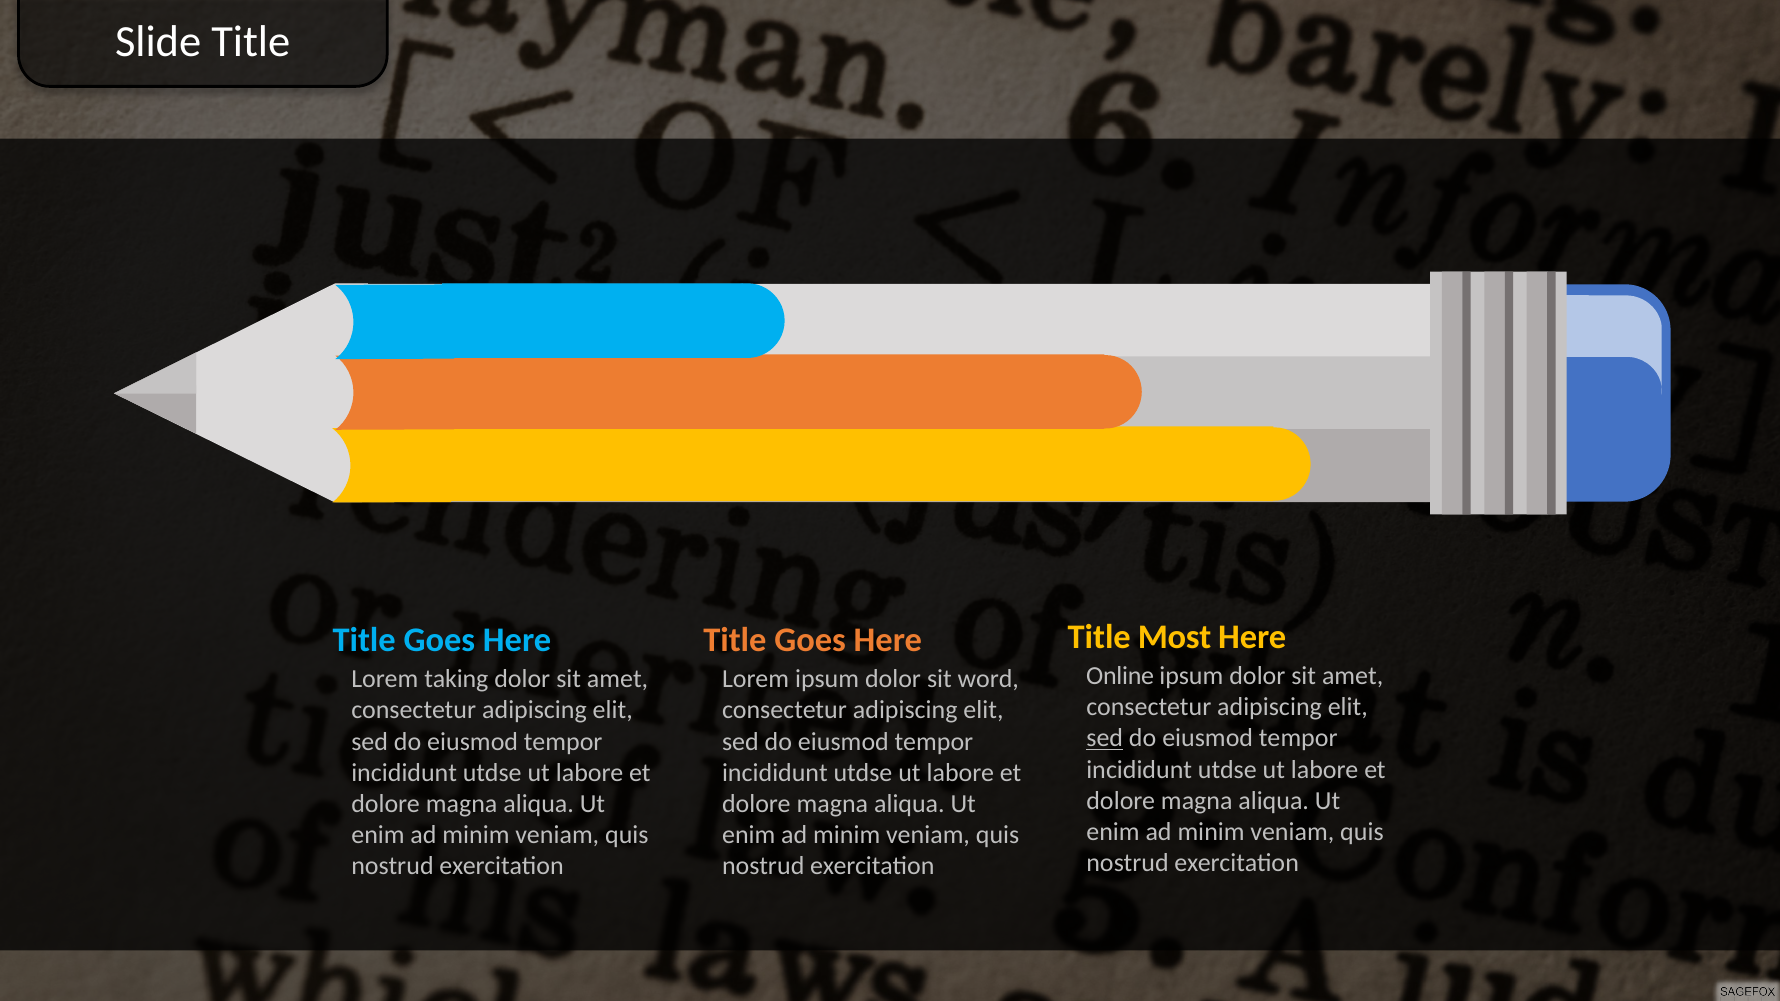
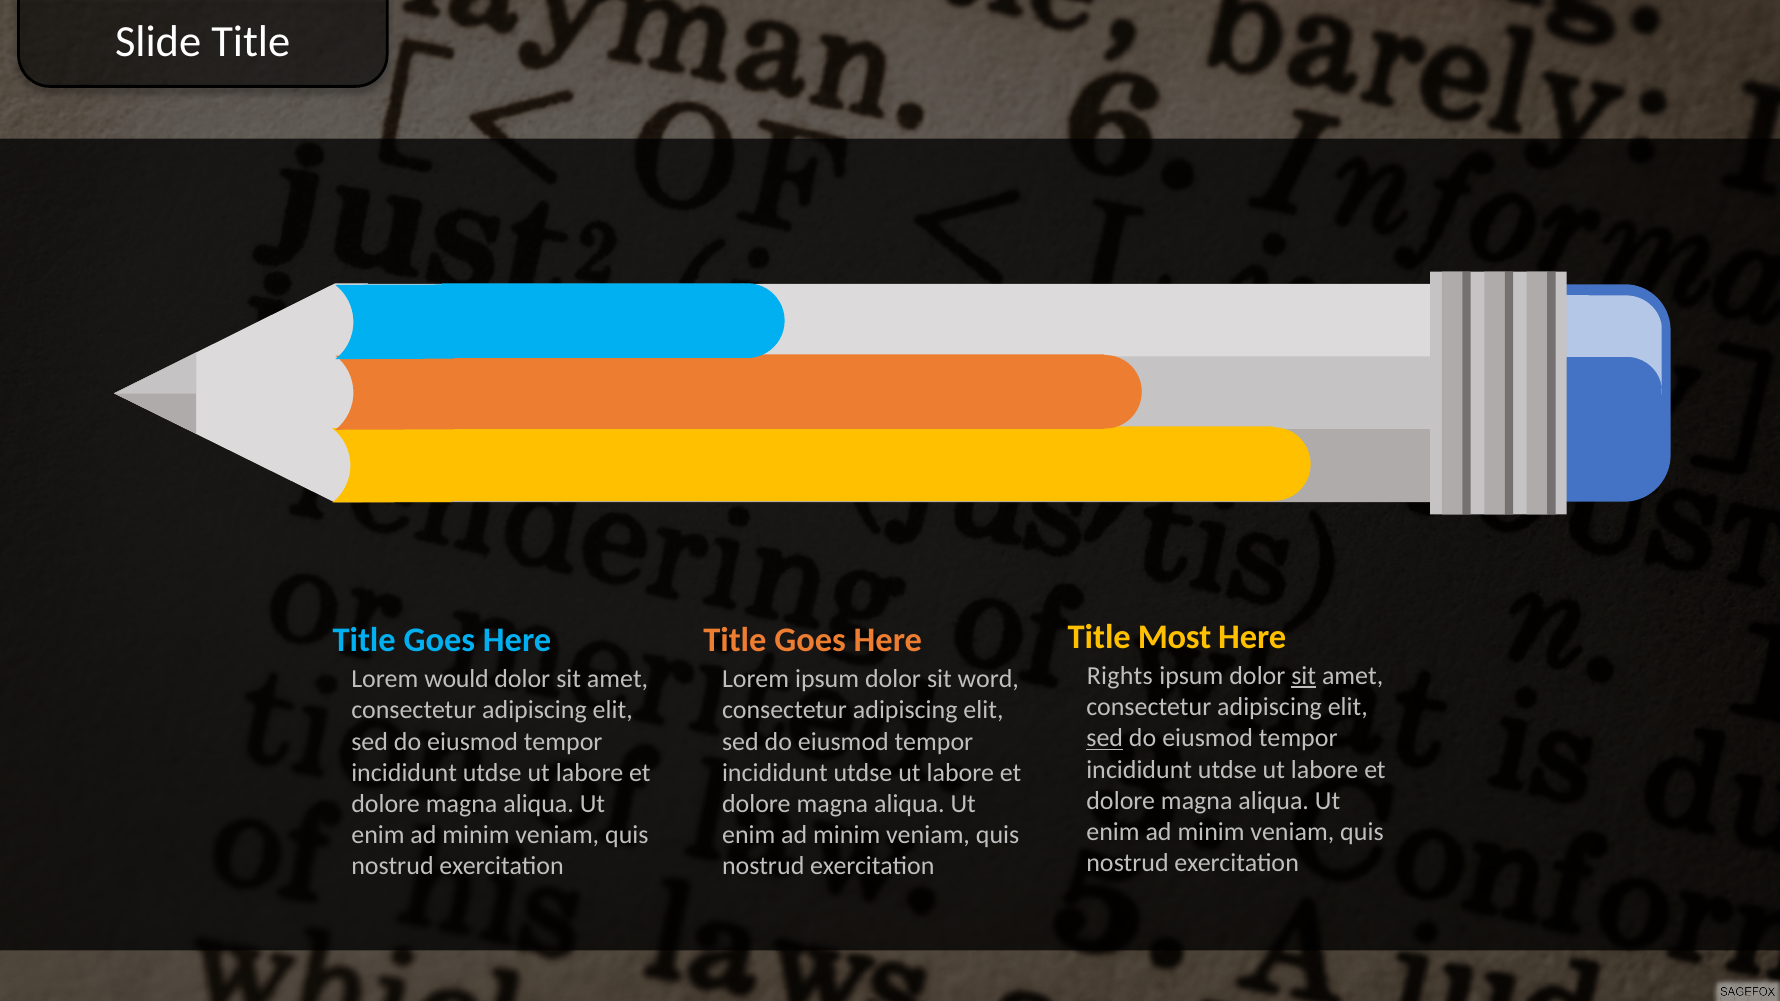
Online: Online -> Rights
sit at (1304, 676) underline: none -> present
taking: taking -> would
